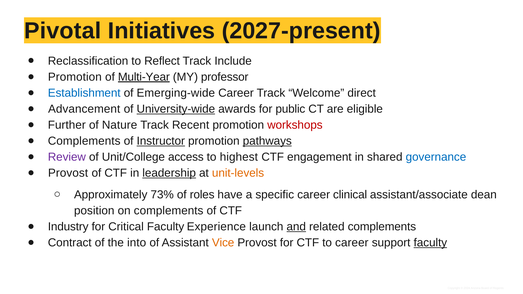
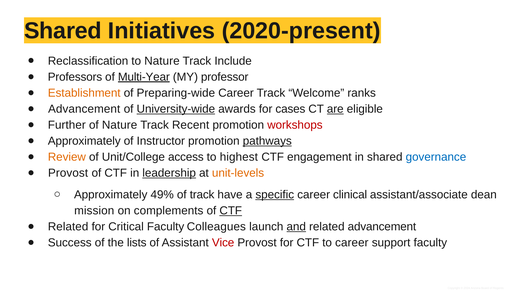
Pivotal at (63, 31): Pivotal -> Shared
2027-present: 2027-present -> 2020-present
to Reflect: Reflect -> Nature
Promotion at (75, 77): Promotion -> Professors
Establishment colour: blue -> orange
Emerging-wide: Emerging-wide -> Preparing-wide
direct: direct -> ranks
public: public -> cases
are underline: none -> present
Complements at (84, 141): Complements -> Approximately
Instructor underline: present -> none
Review colour: purple -> orange
73%: 73% -> 49%
of roles: roles -> track
specific underline: none -> present
position: position -> mission
CTF at (231, 211) underline: none -> present
Industry at (68, 227): Industry -> Related
Experience: Experience -> Colleagues
related complements: complements -> advancement
Contract: Contract -> Success
into: into -> lists
Vice colour: orange -> red
faculty at (430, 243) underline: present -> none
